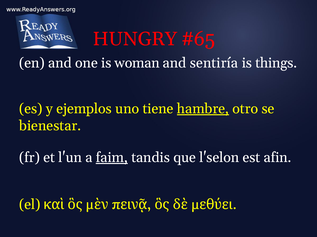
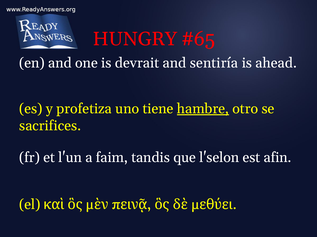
woman: woman -> devrait
things: things -> ahead
ejemplos: ejemplos -> profetiza
bienestar: bienestar -> sacrifices
faim underline: present -> none
